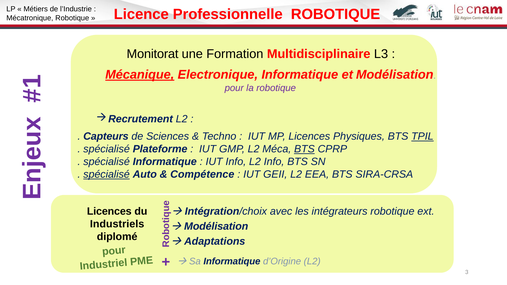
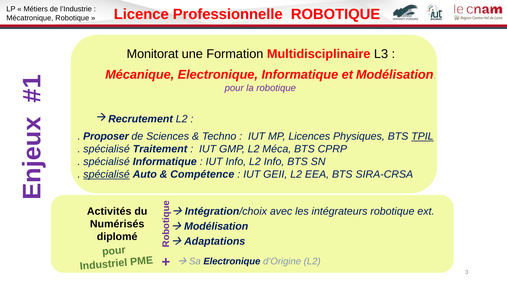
Mécanique underline: present -> none
Capteurs: Capteurs -> Proposer
Plateforme: Plateforme -> Traitement
BTS at (304, 149) underline: present -> none
Licences at (109, 211): Licences -> Activités
Industriels: Industriels -> Numérisés
Sa Informatique: Informatique -> Electronique
